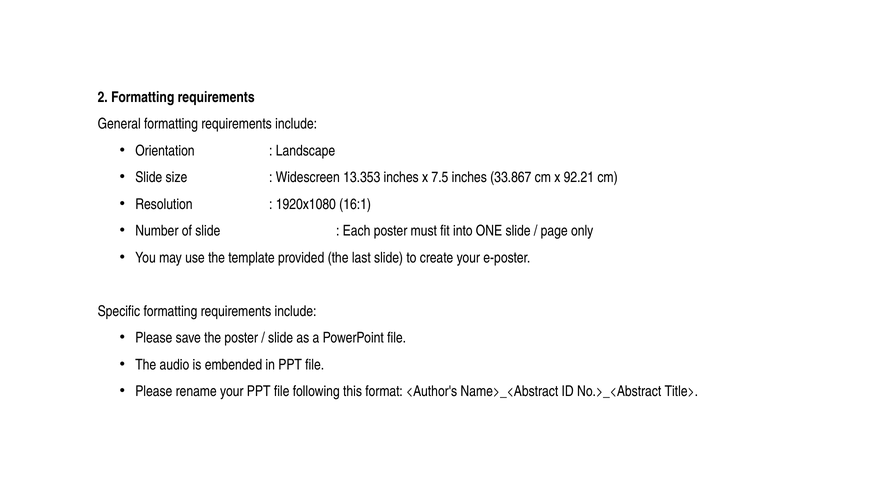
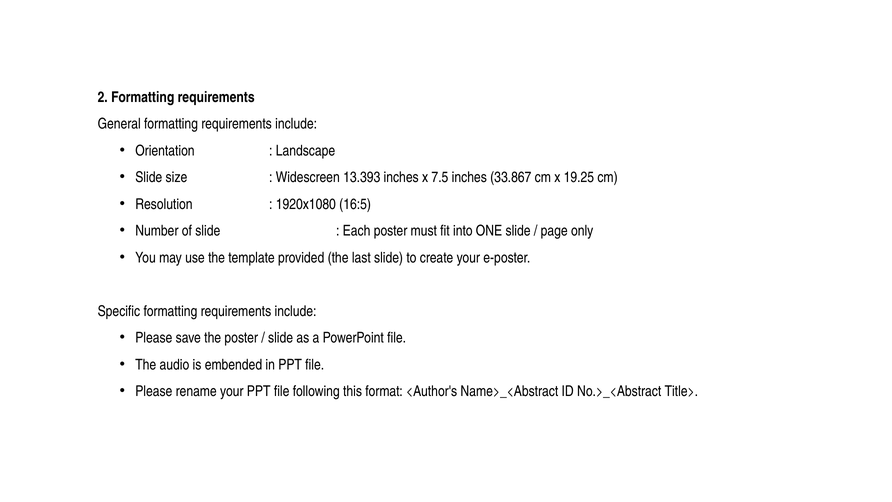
13.353: 13.353 -> 13.393
92.21: 92.21 -> 19.25
16:1: 16:1 -> 16:5
